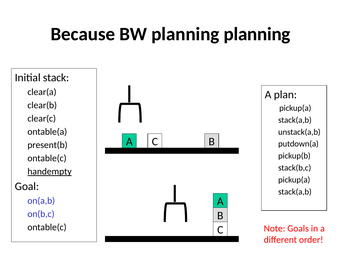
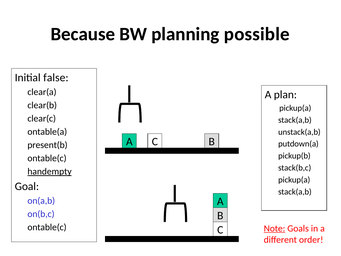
planning planning: planning -> possible
stack: stack -> false
Note underline: none -> present
